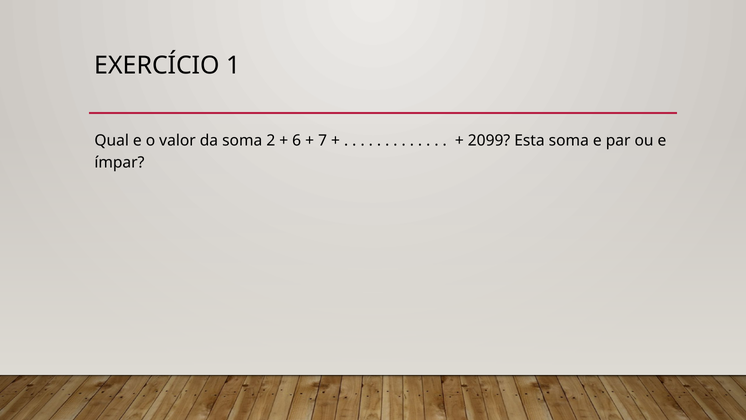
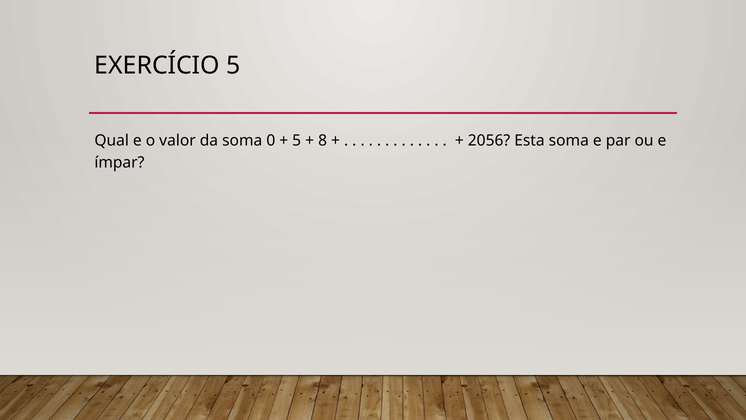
EXERCÍCIO 1: 1 -> 5
2: 2 -> 0
6 at (297, 140): 6 -> 5
7: 7 -> 8
2099: 2099 -> 2056
